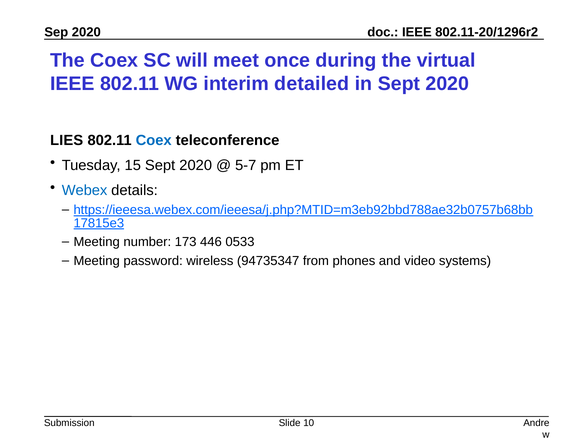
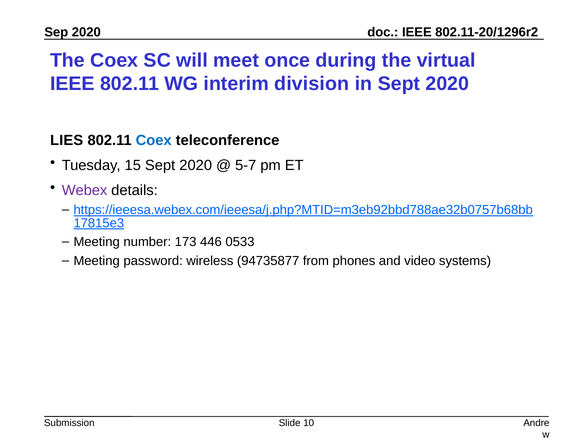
detailed: detailed -> division
Webex colour: blue -> purple
94735347: 94735347 -> 94735877
